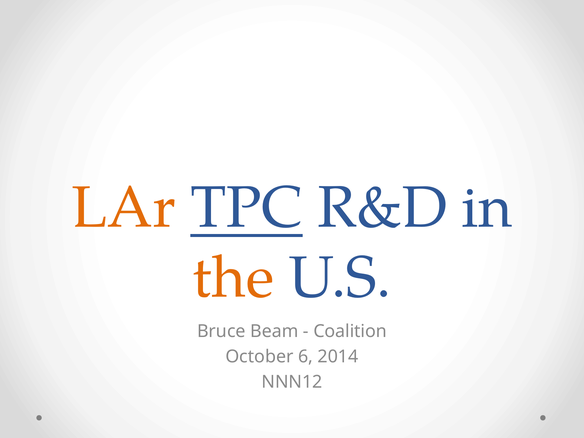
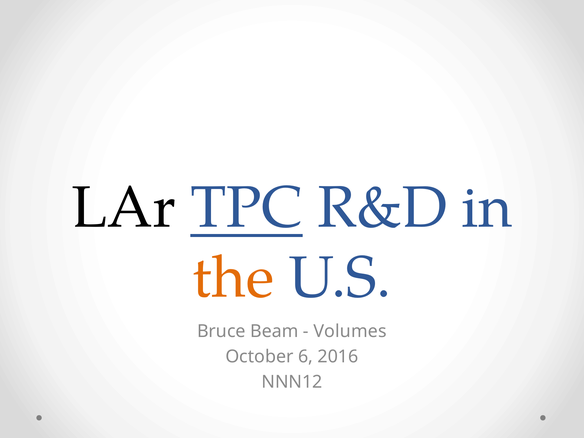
LAr colour: orange -> black
Coalition: Coalition -> Volumes
2014: 2014 -> 2016
